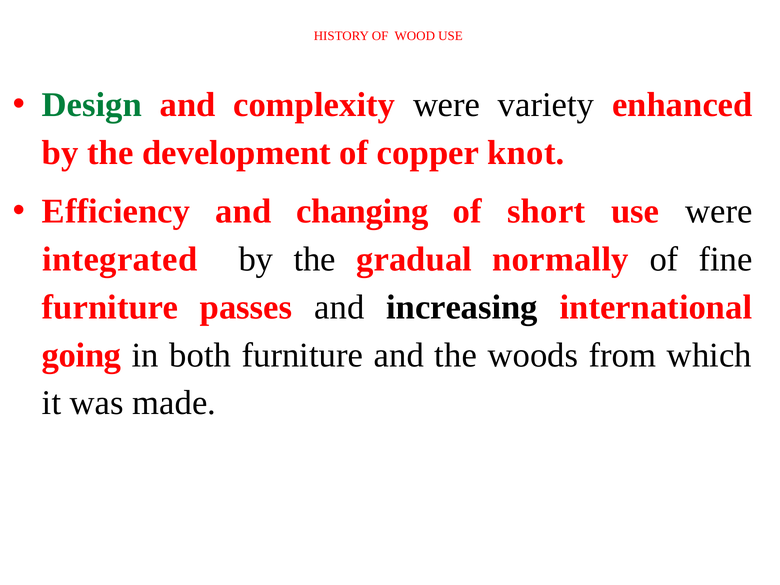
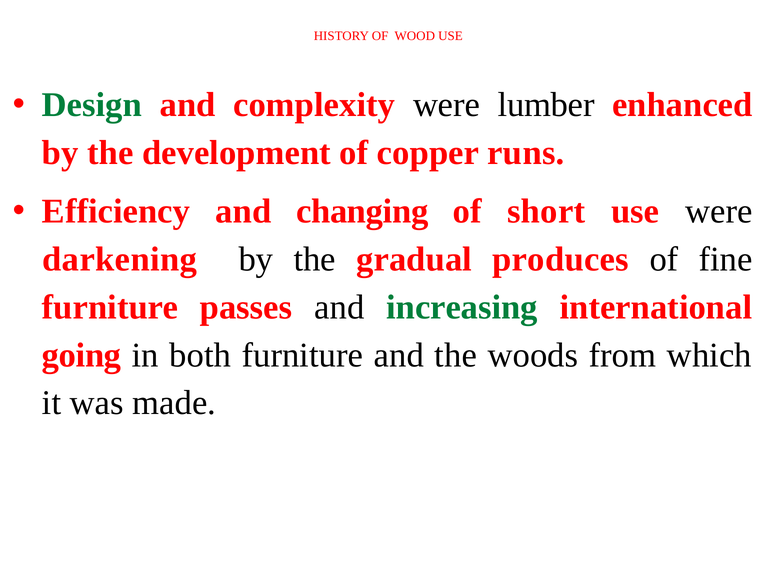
variety: variety -> lumber
knot: knot -> runs
integrated: integrated -> darkening
normally: normally -> produces
increasing colour: black -> green
